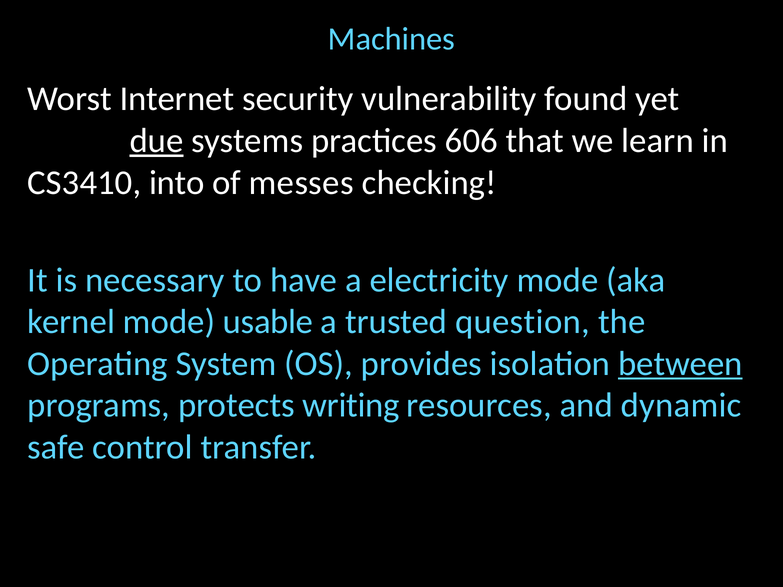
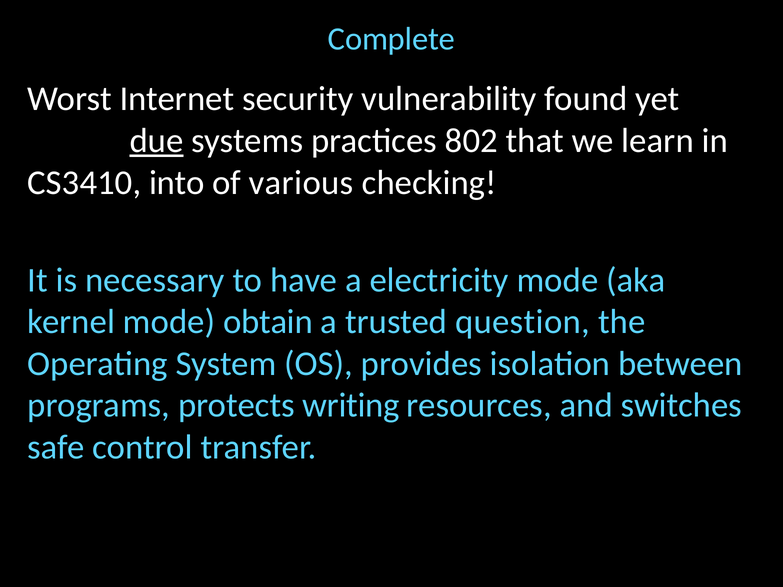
Machines: Machines -> Complete
606: 606 -> 802
messes: messes -> various
usable: usable -> obtain
between underline: present -> none
dynamic: dynamic -> switches
